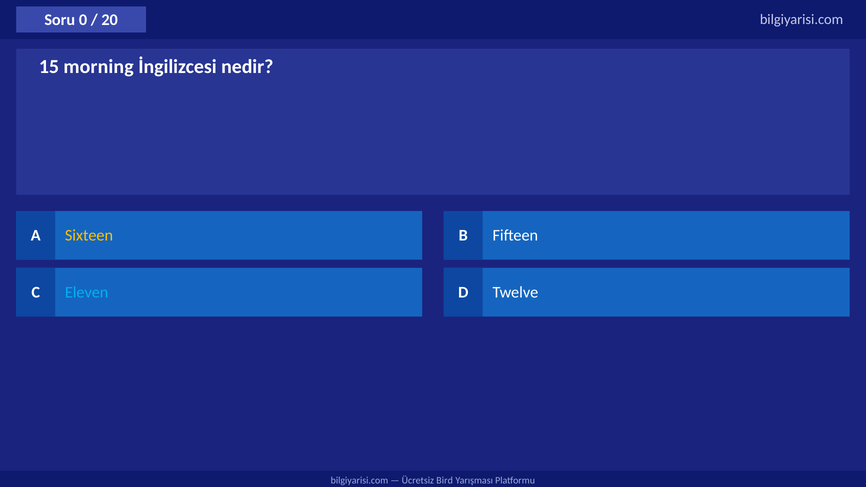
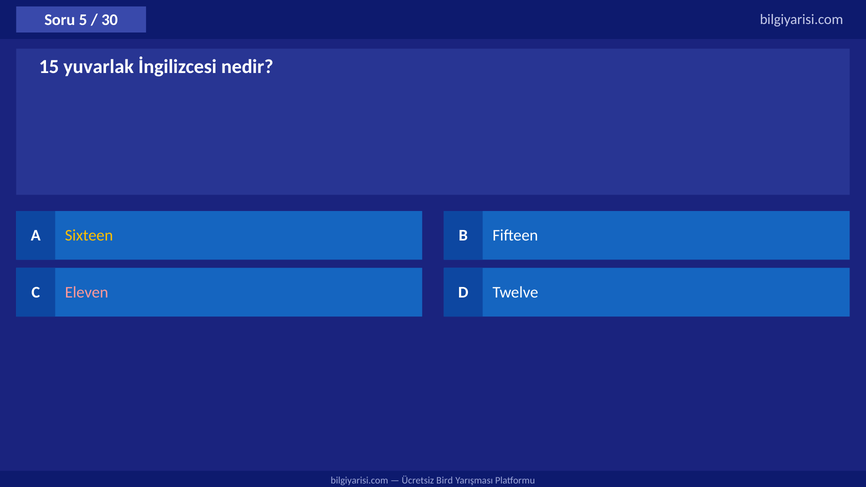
0: 0 -> 5
20: 20 -> 30
morning: morning -> yuvarlak
Eleven colour: light blue -> pink
